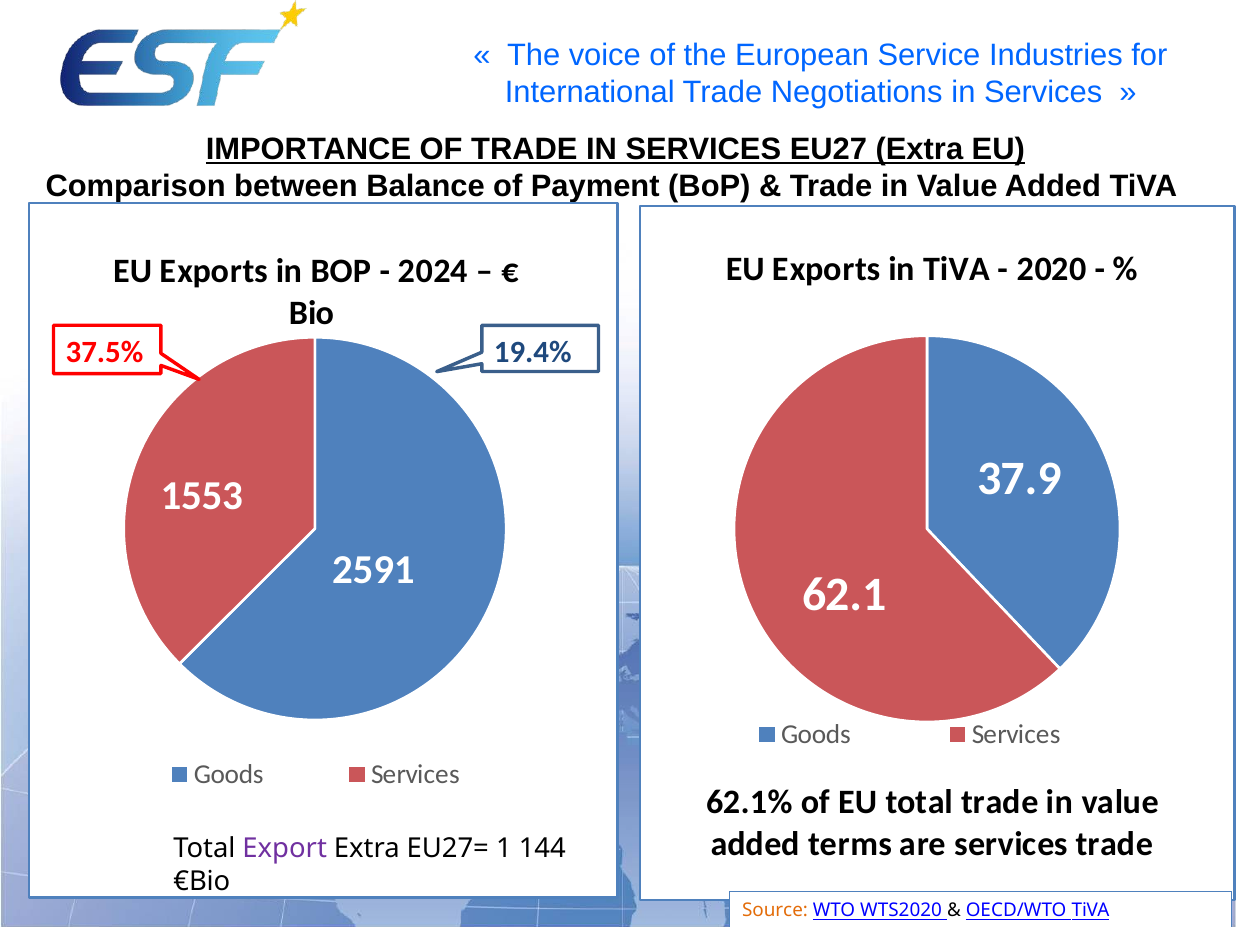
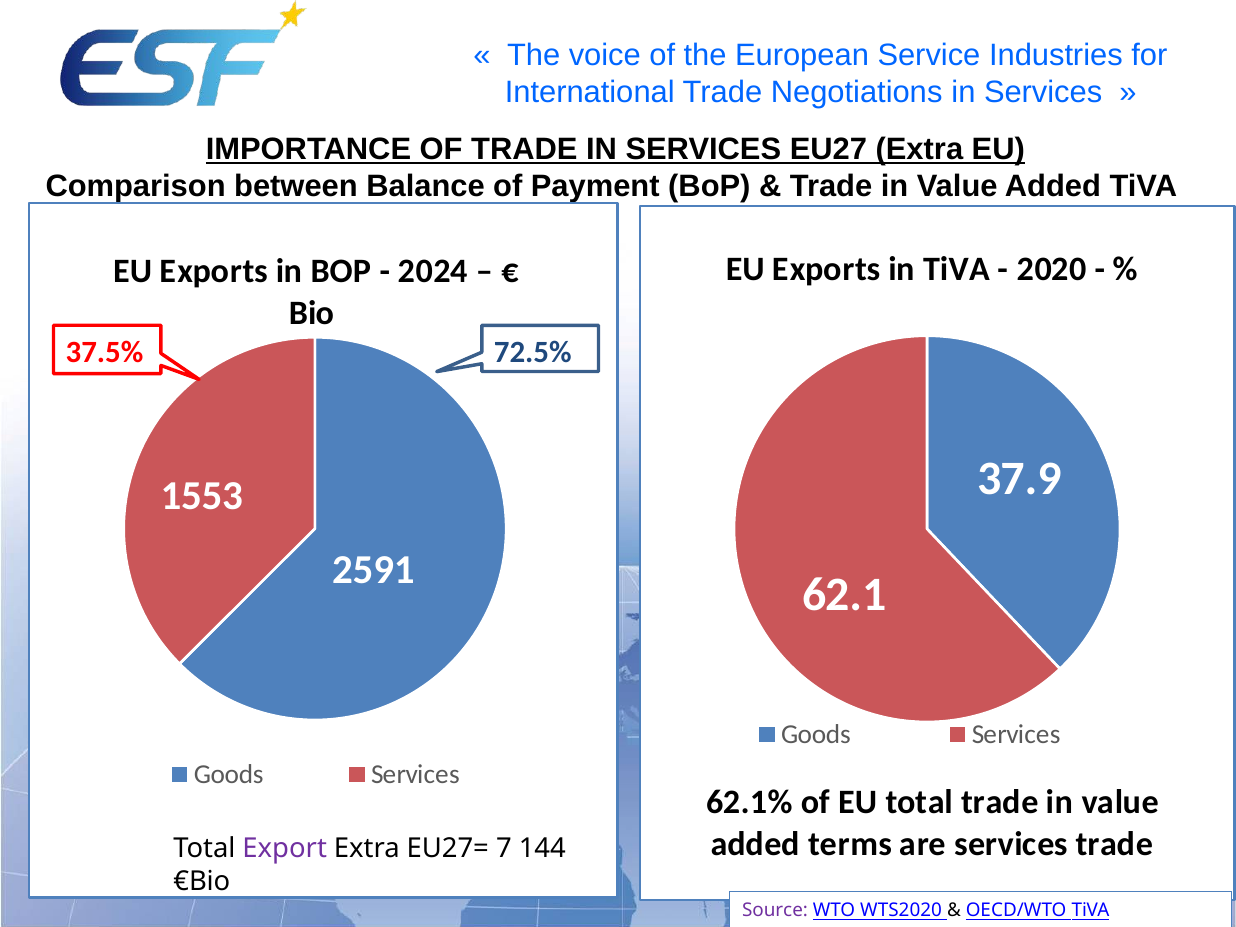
19.4%: 19.4% -> 72.5%
1: 1 -> 7
Source colour: orange -> purple
